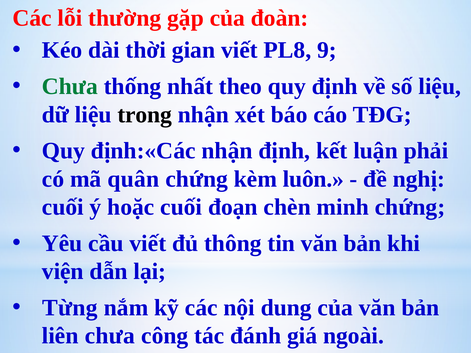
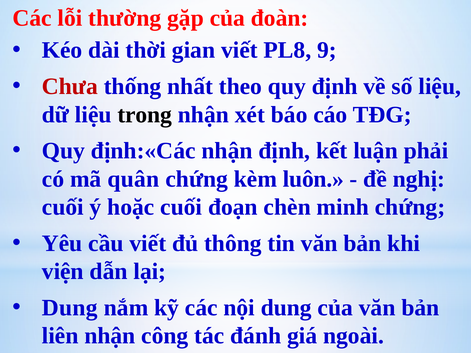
Chưa at (70, 86) colour: green -> red
Từng at (70, 308): Từng -> Dung
liên chưa: chưa -> nhận
